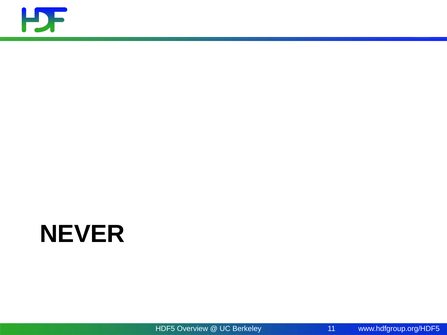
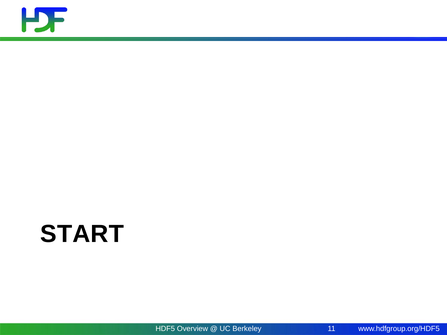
NEVER: NEVER -> START
